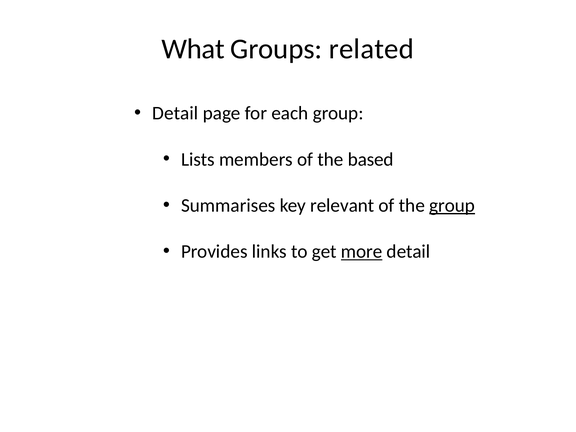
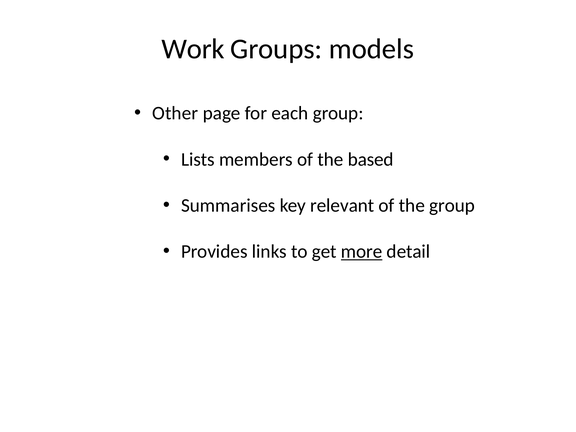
What: What -> Work
related: related -> models
Detail at (175, 113): Detail -> Other
group at (452, 205) underline: present -> none
